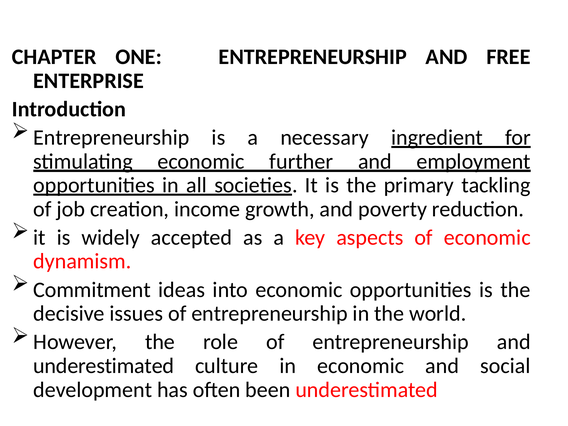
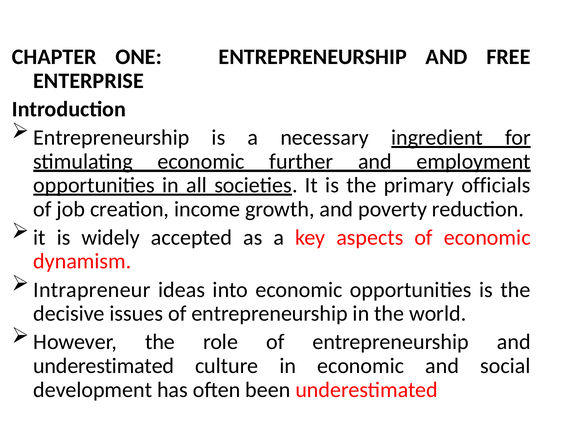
tackling: tackling -> officials
Commitment: Commitment -> Intrapreneur
